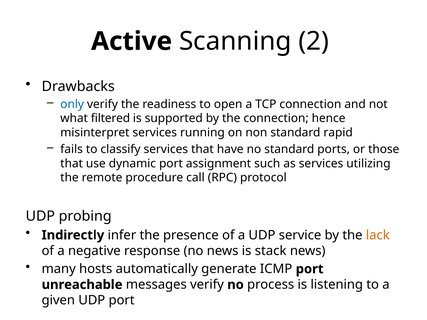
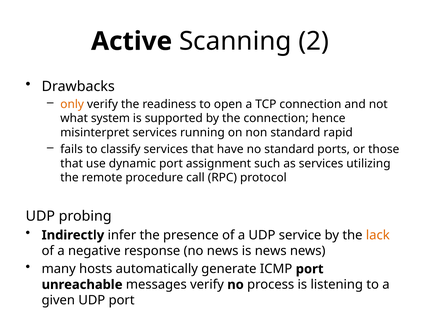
only colour: blue -> orange
filtered: filtered -> system
is stack: stack -> news
